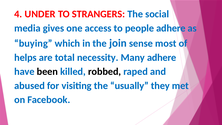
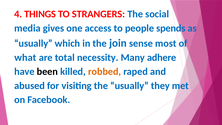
UNDER: UNDER -> THINGS
people adhere: adhere -> spends
buying at (33, 43): buying -> usually
helps: helps -> what
robbed colour: black -> orange
